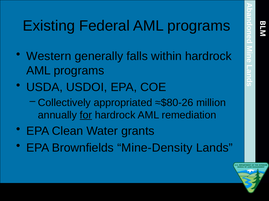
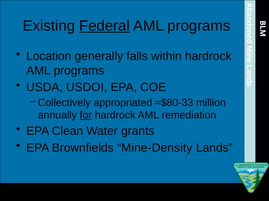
Federal underline: none -> present
Western: Western -> Location
≈$80-26: ≈$80-26 -> ≈$80-33
